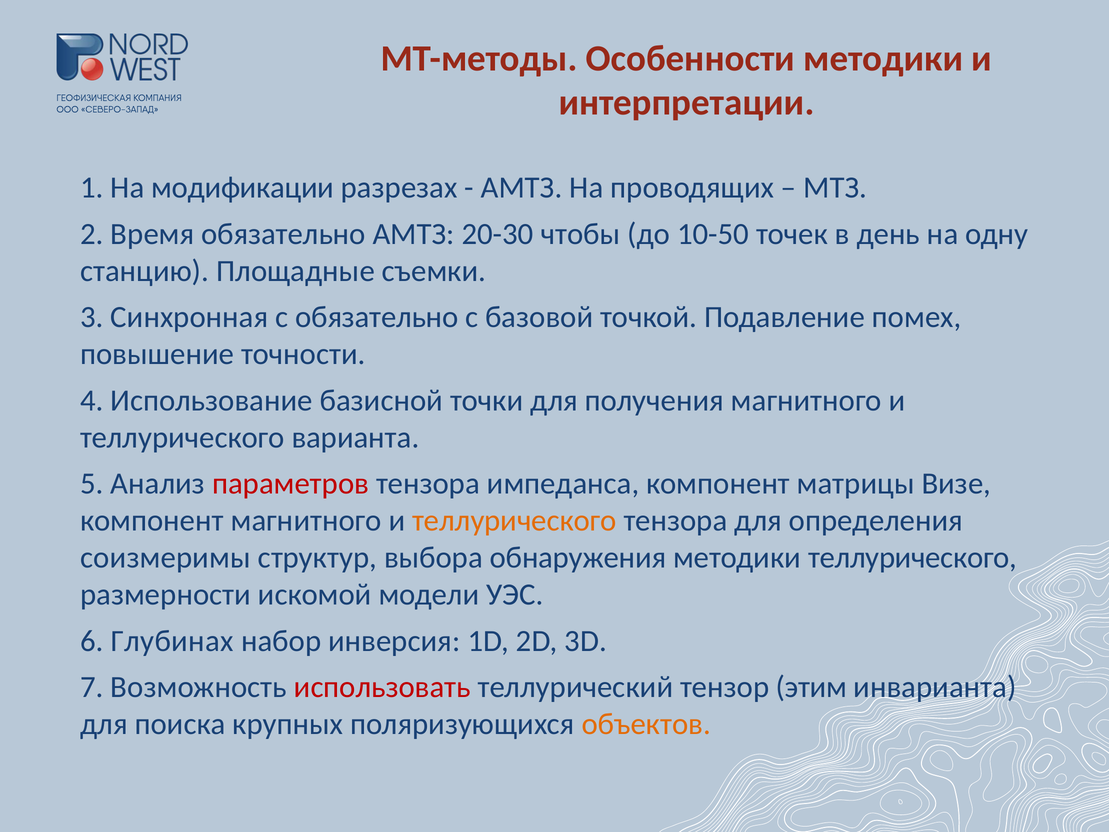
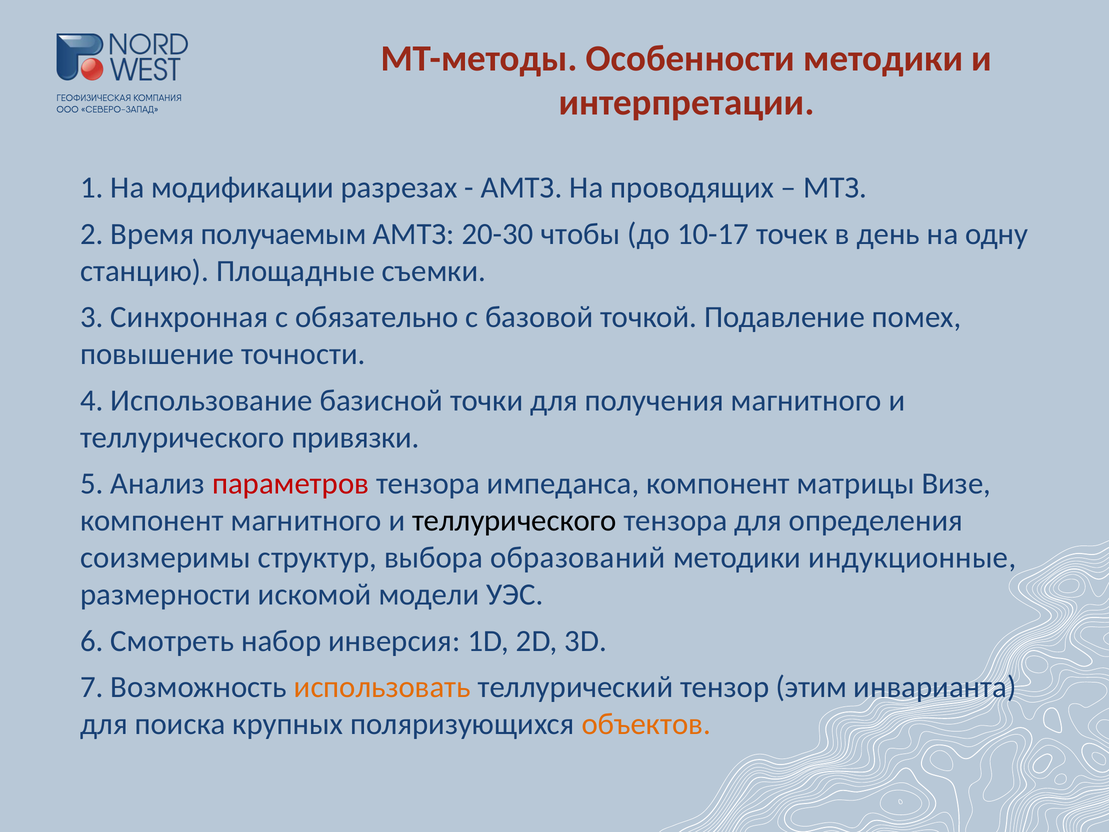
Время обязательно: обязательно -> получаемым
10-50: 10-50 -> 10-17
варианта: варианта -> привязки
теллурического at (514, 521) colour: orange -> black
обнаружения: обнаружения -> образований
методики теллурического: теллурического -> индукционные
Глубинах: Глубинах -> Смотреть
использовать colour: red -> orange
